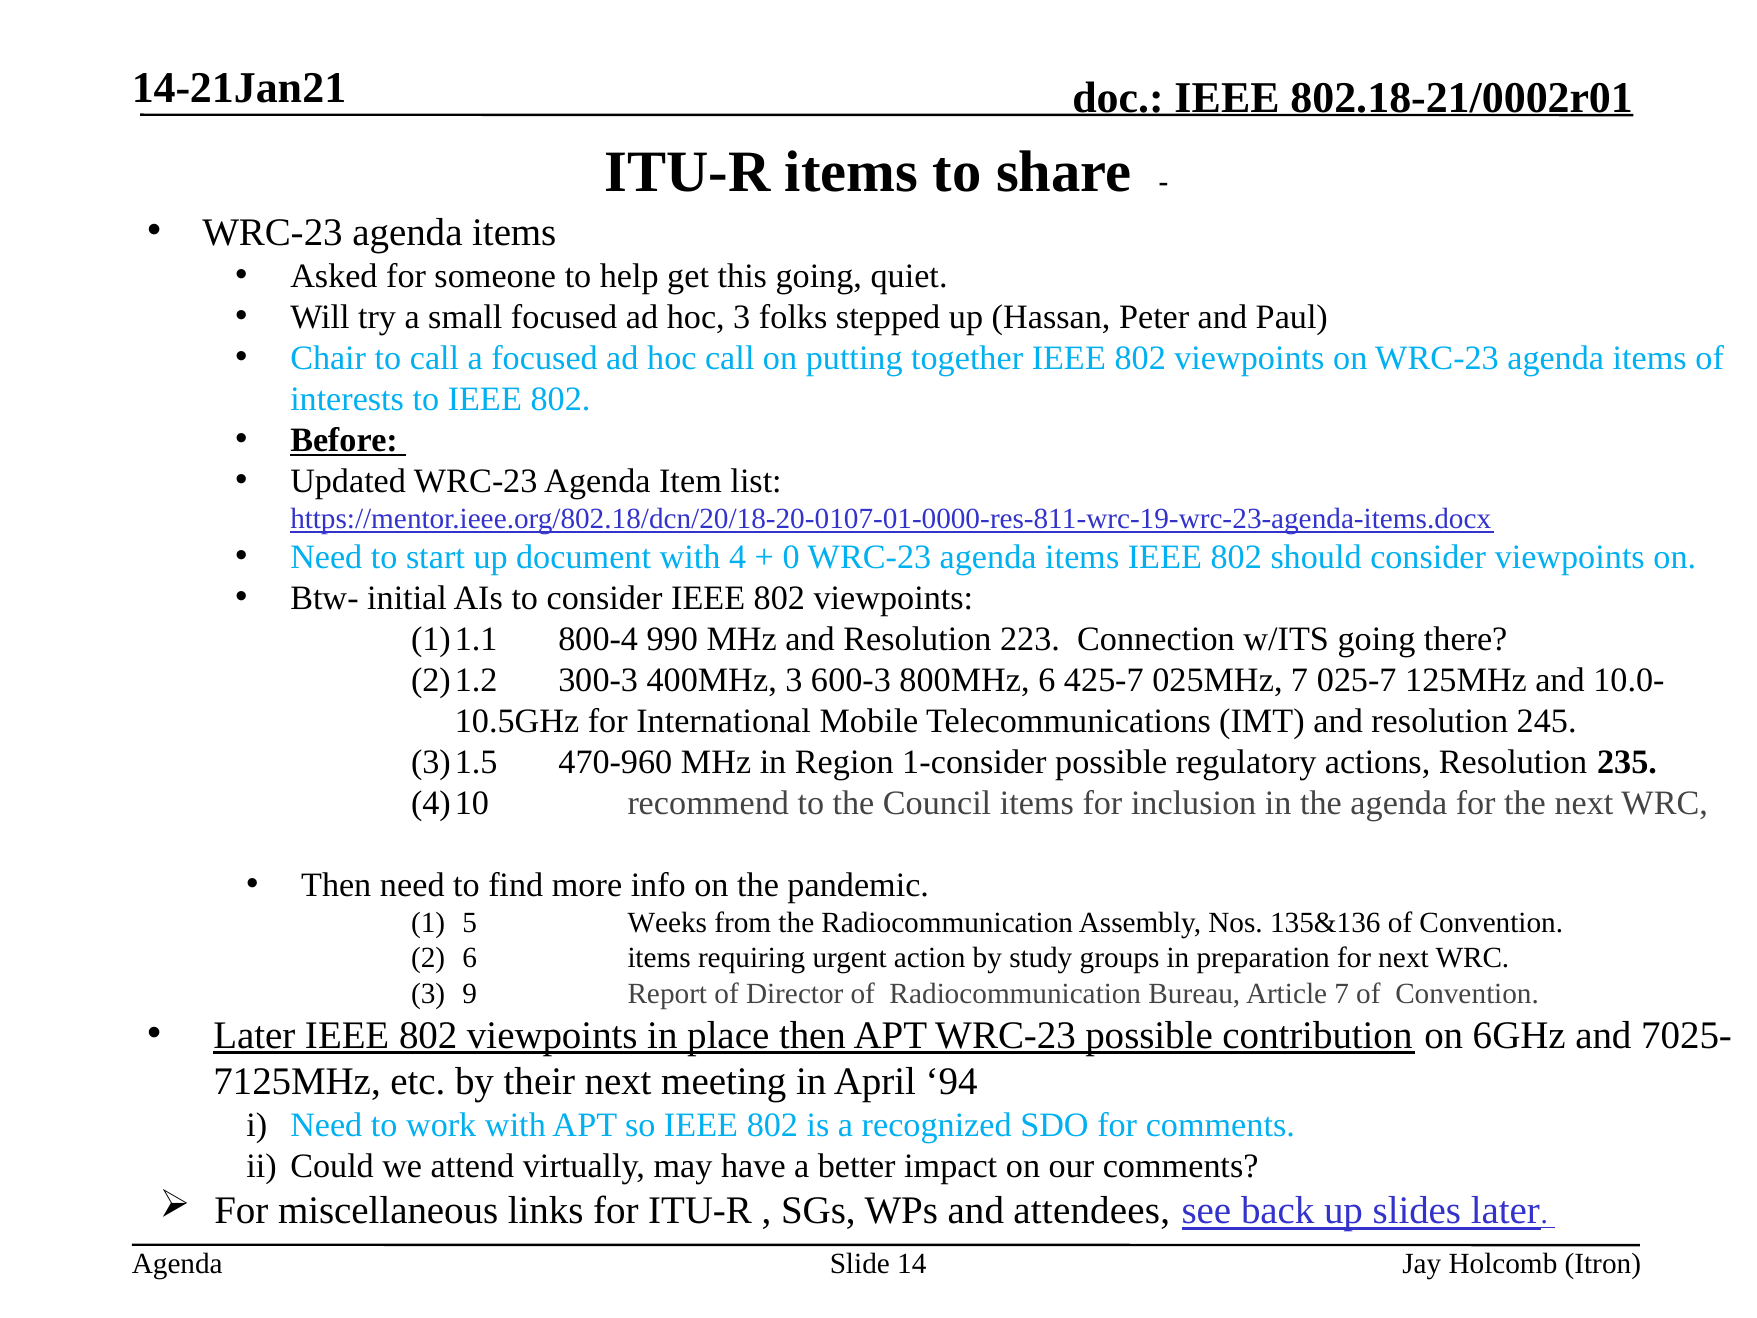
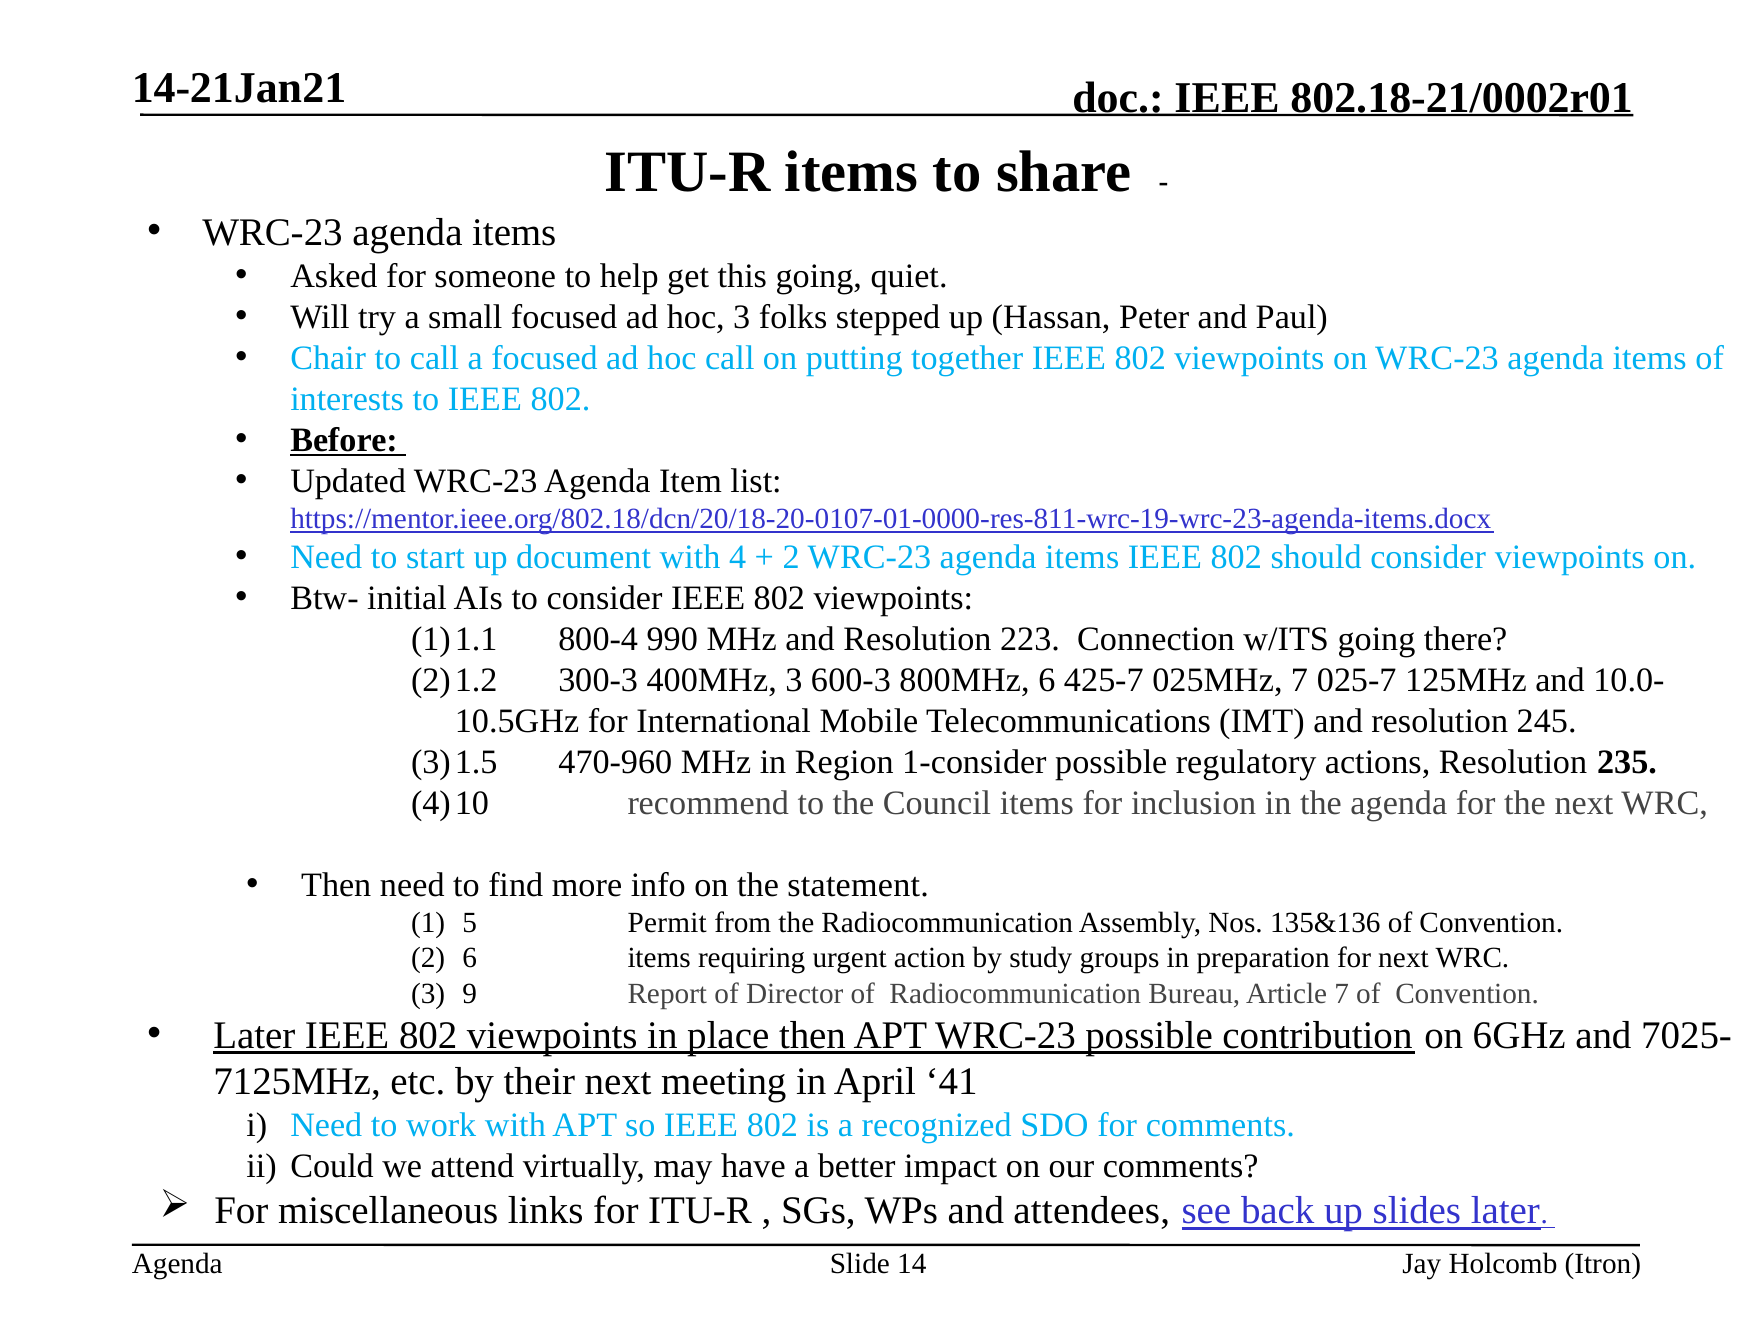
0 at (791, 557): 0 -> 2
pandemic: pandemic -> statement
Weeks: Weeks -> Permit
94: 94 -> 41
